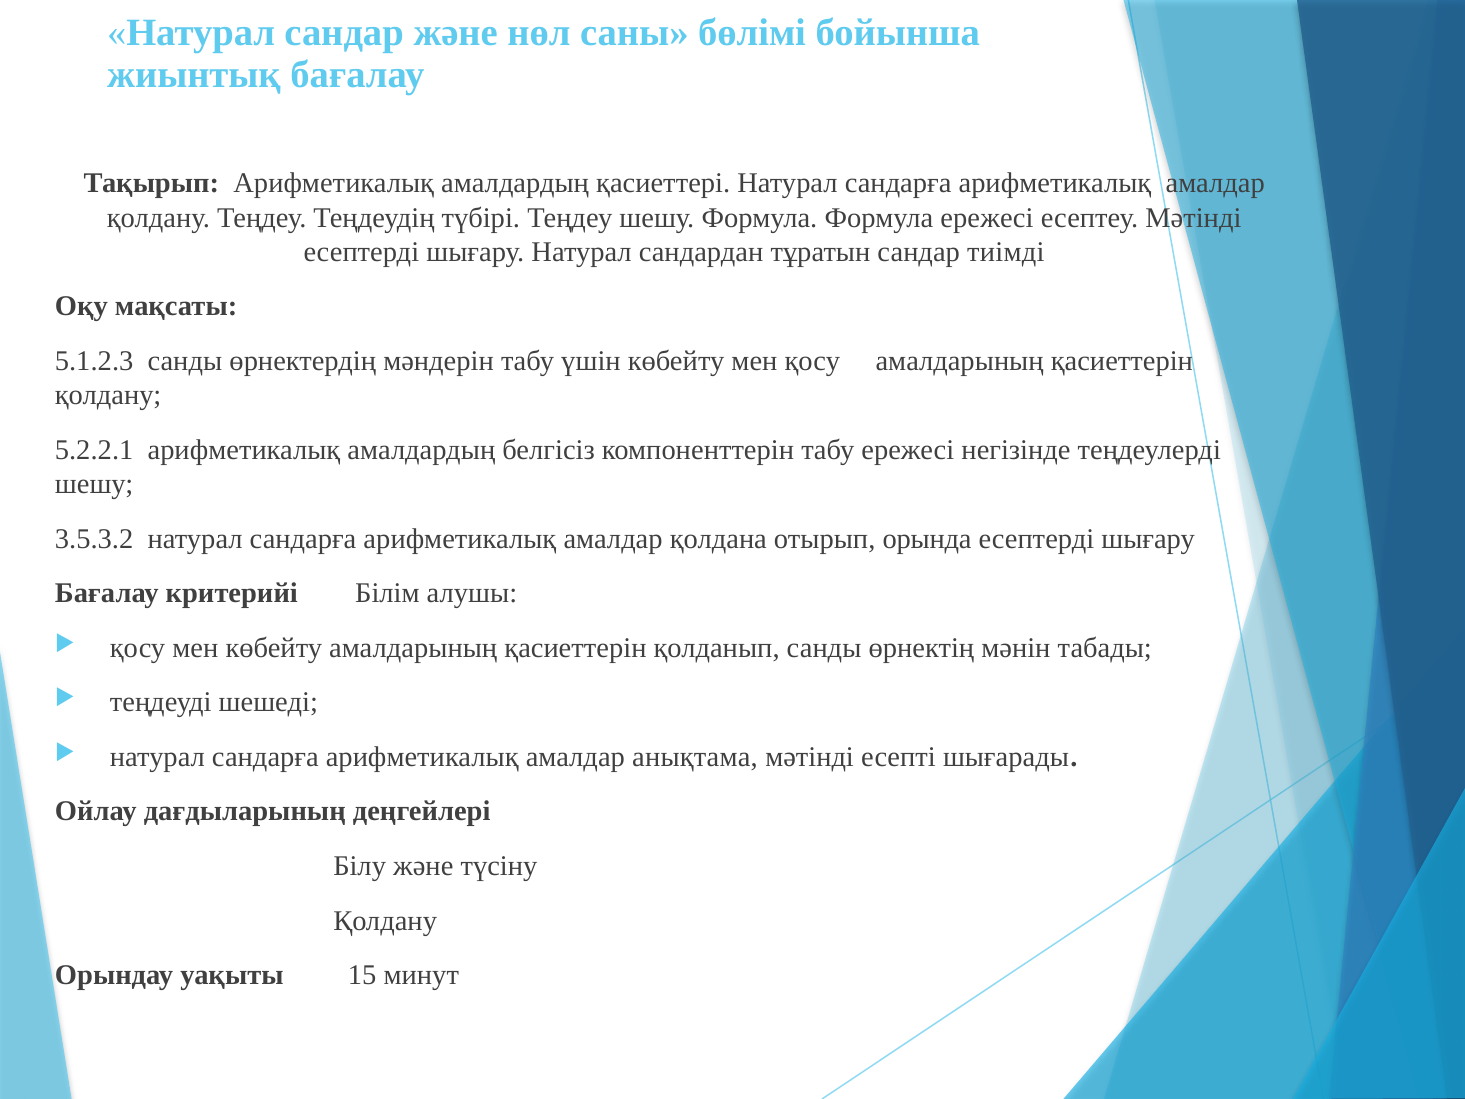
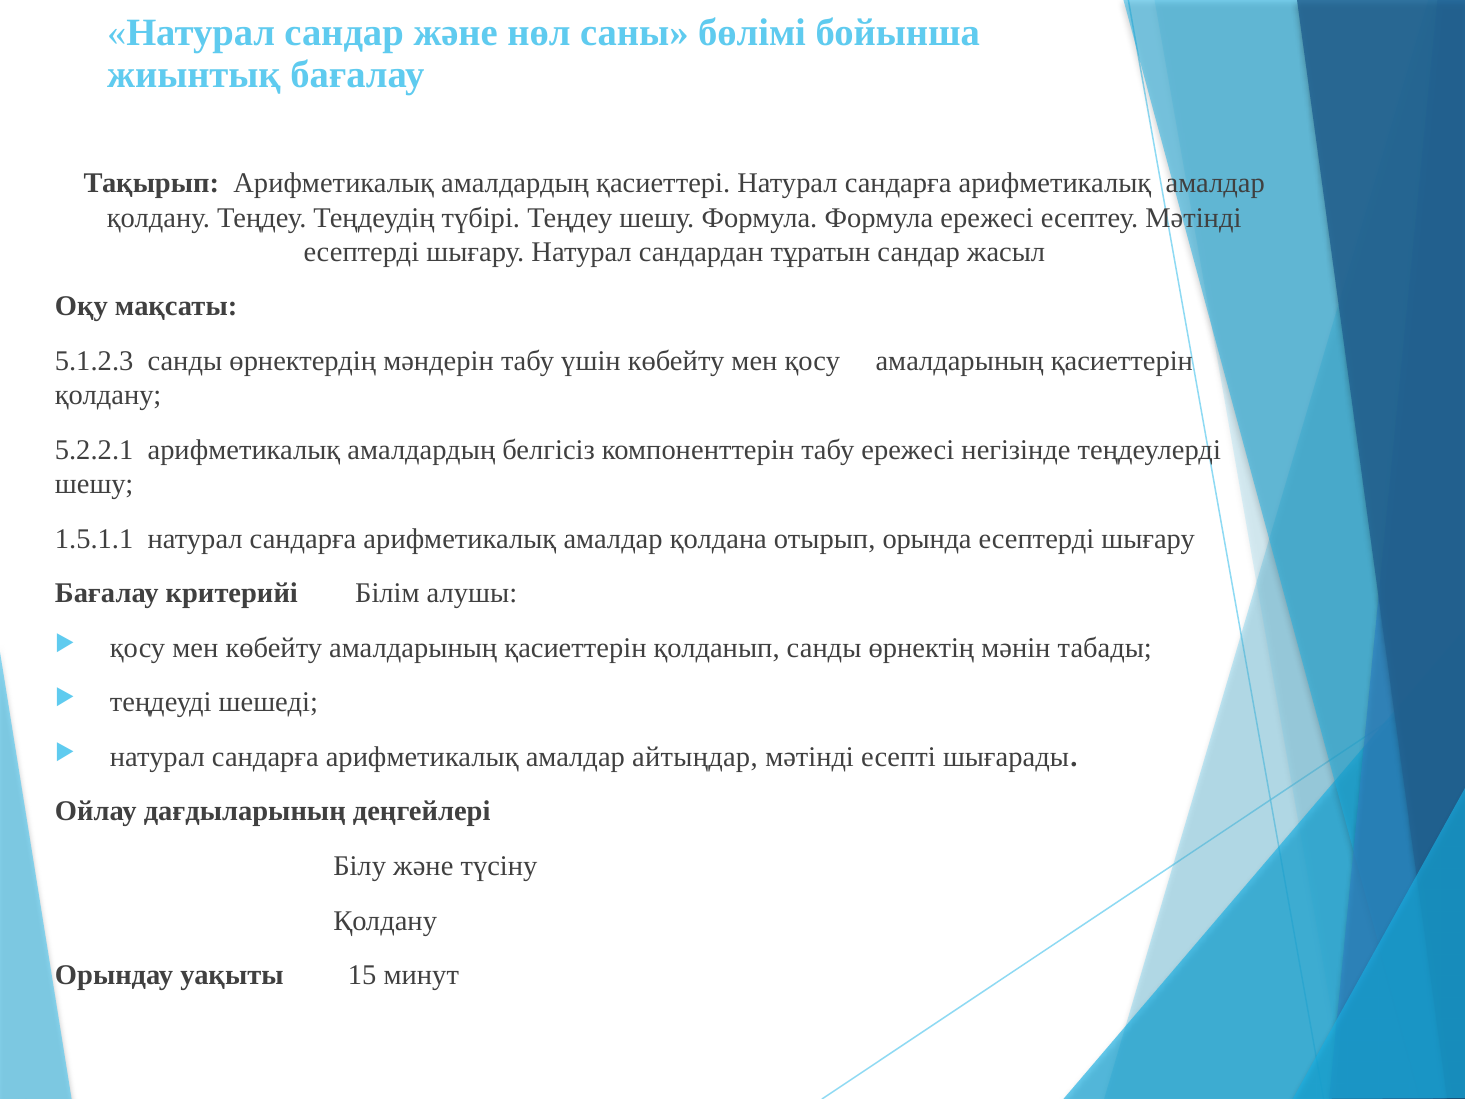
тиімді: тиімді -> жасыл
3.5.3.2: 3.5.3.2 -> 1.5.1.1
анықтама: анықтама -> айтыңдар
